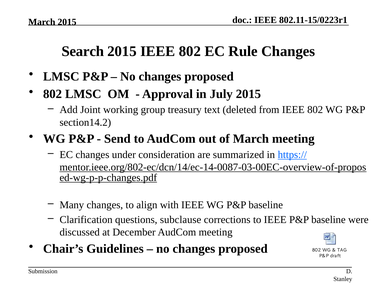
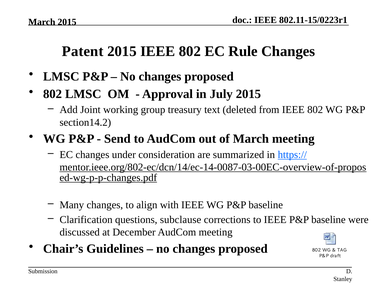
Search: Search -> Patent
